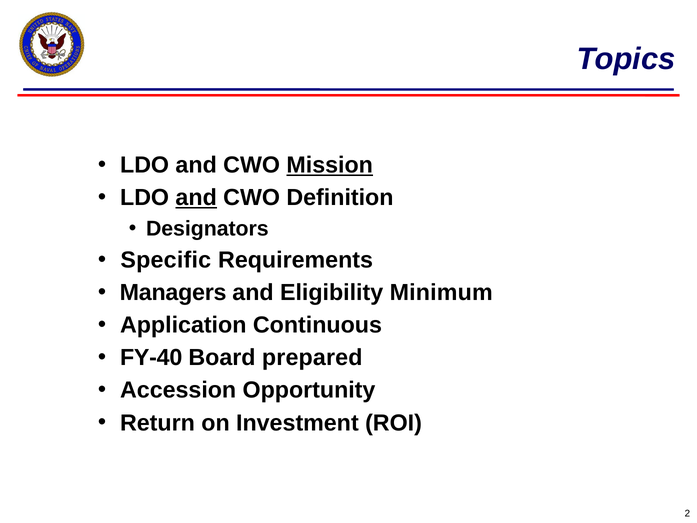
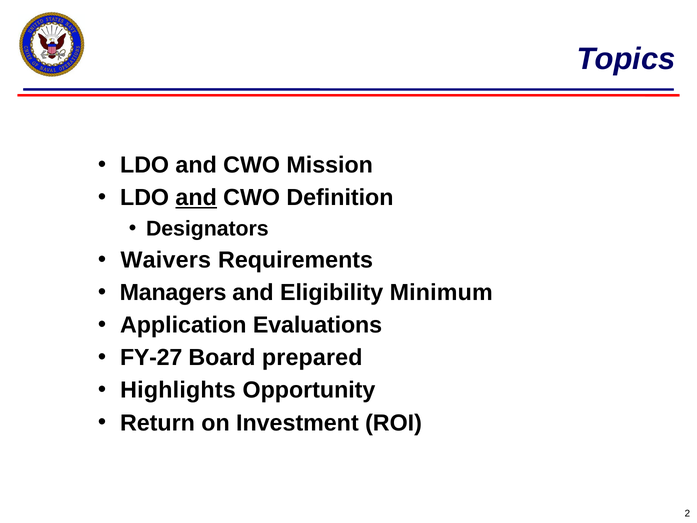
Mission underline: present -> none
Specific: Specific -> Waivers
Continuous: Continuous -> Evaluations
FY-40: FY-40 -> FY-27
Accession: Accession -> Highlights
